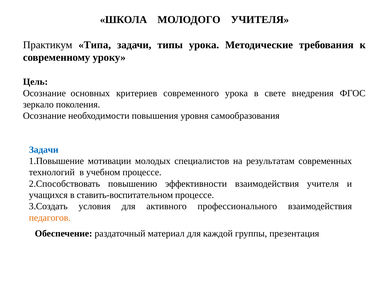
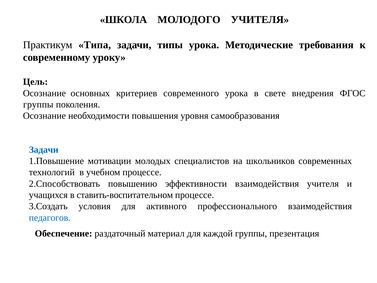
зеркало at (38, 104): зеркало -> группы
результатам: результатам -> школьников
педагогов colour: orange -> blue
